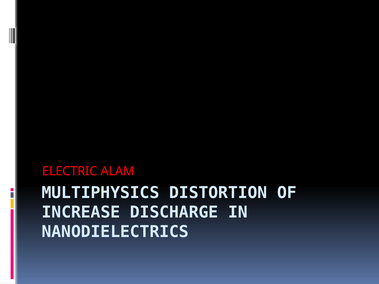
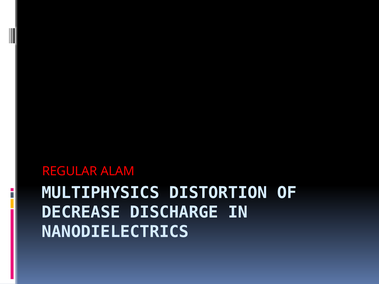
ELECTRIC: ELECTRIC -> REGULAR
INCREASE: INCREASE -> DECREASE
